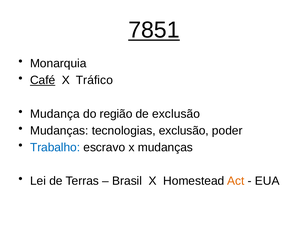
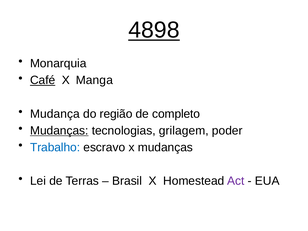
7851: 7851 -> 4898
Tráfico: Tráfico -> Manga
de exclusão: exclusão -> completo
Mudanças at (59, 131) underline: none -> present
tecnologias exclusão: exclusão -> grilagem
Act colour: orange -> purple
